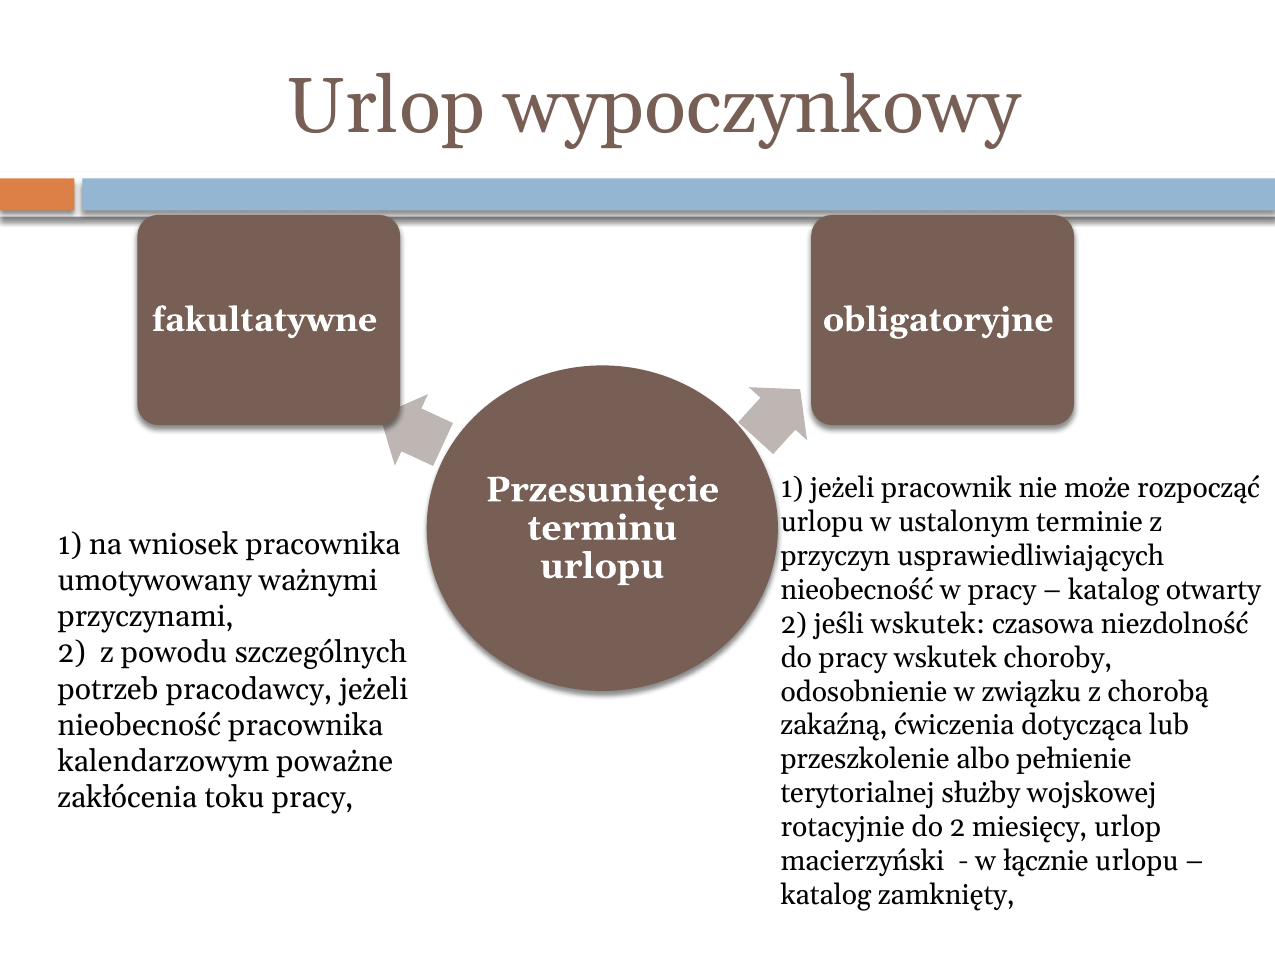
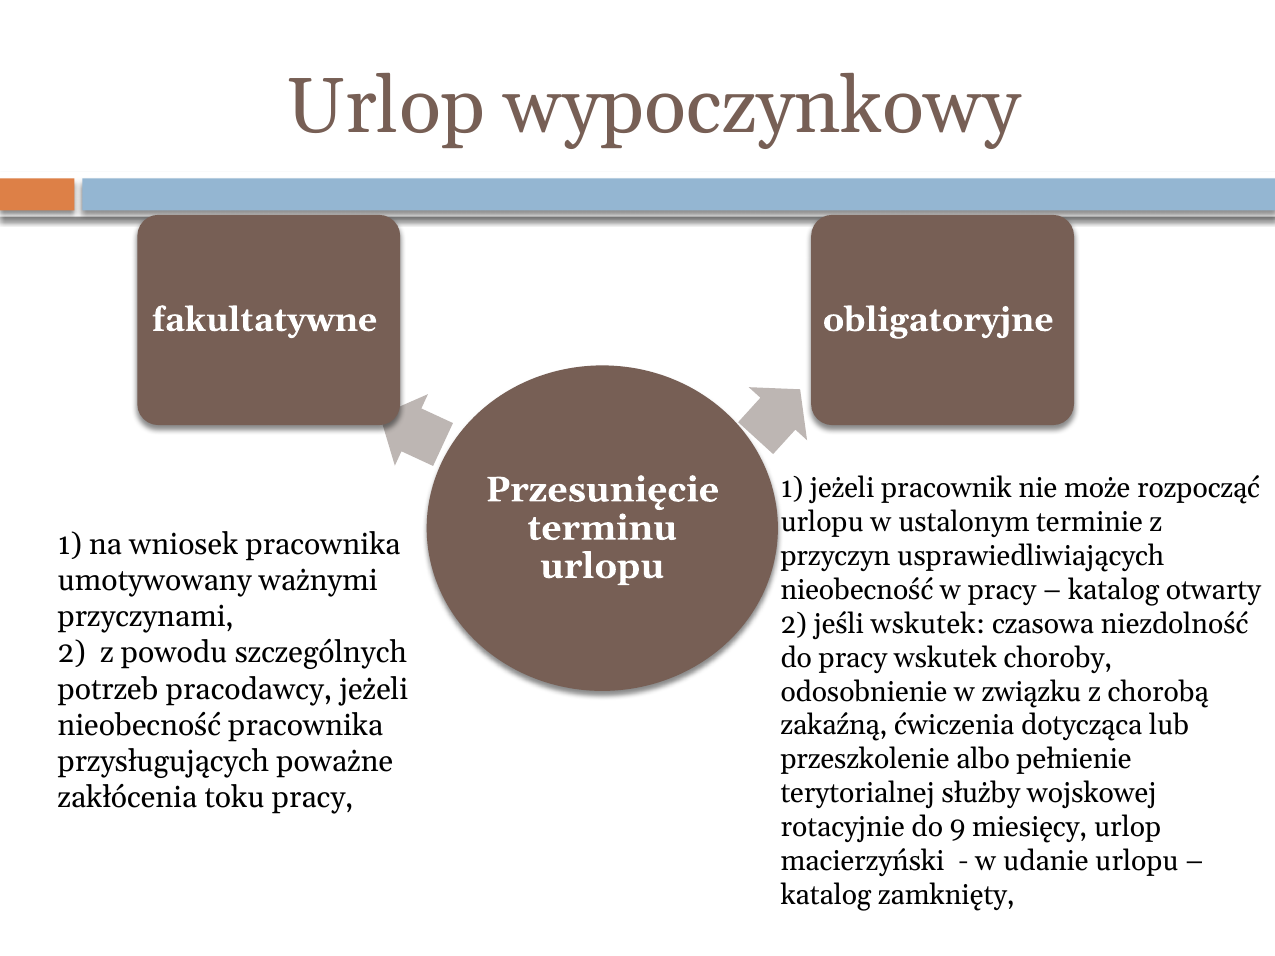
kalendarzowym: kalendarzowym -> przysługujących
do 2: 2 -> 9
łącznie: łącznie -> udanie
